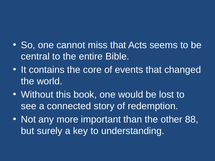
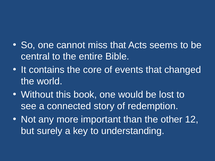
88: 88 -> 12
